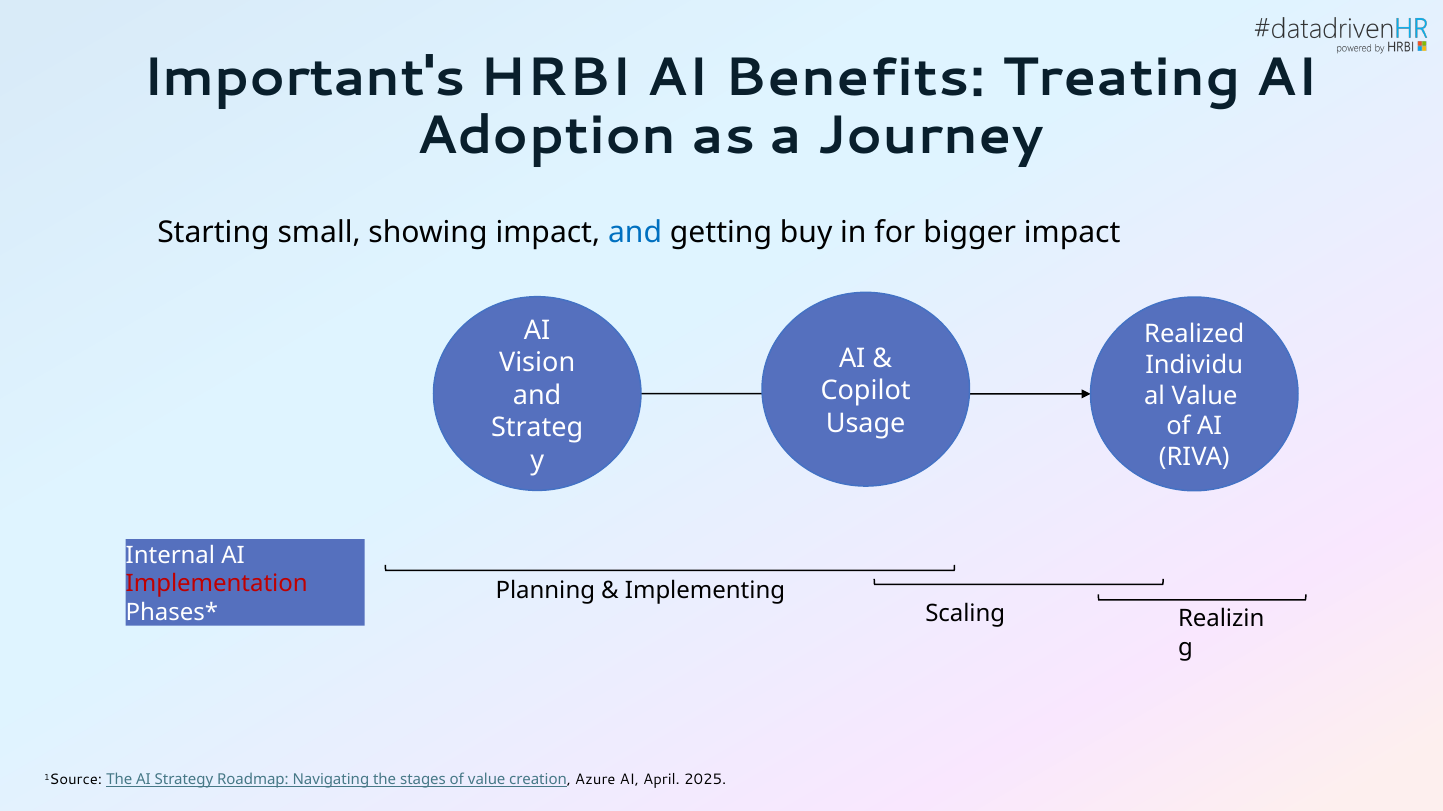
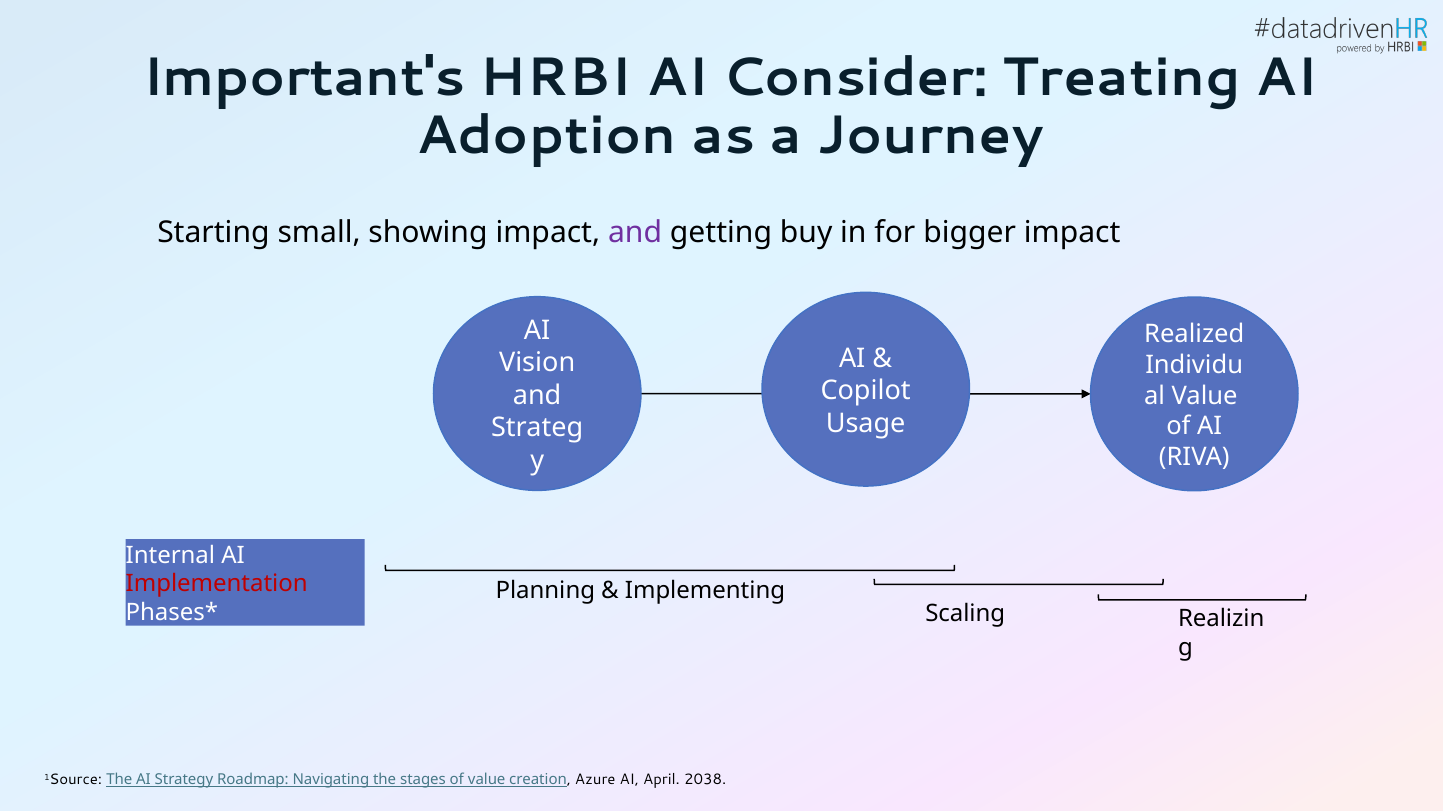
Benefits: Benefits -> Consider
and at (635, 233) colour: blue -> purple
2025: 2025 -> 2038
